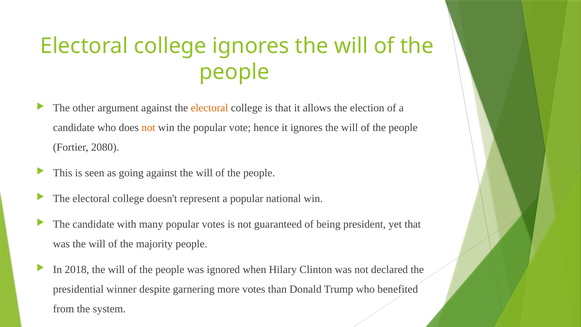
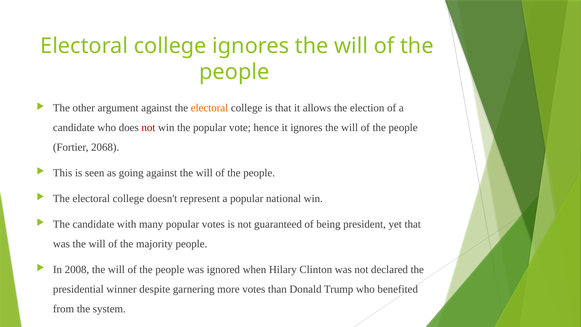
not at (148, 128) colour: orange -> red
2080: 2080 -> 2068
2018: 2018 -> 2008
